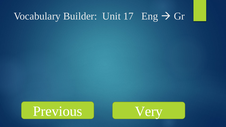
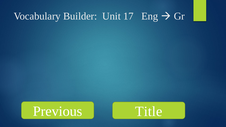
Very: Very -> Title
